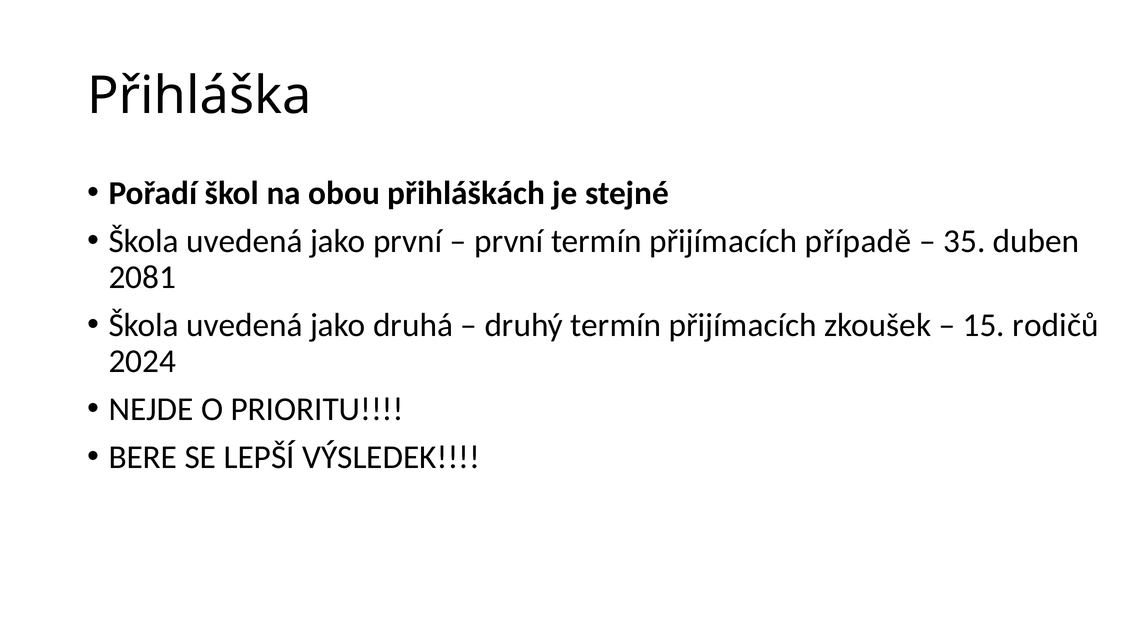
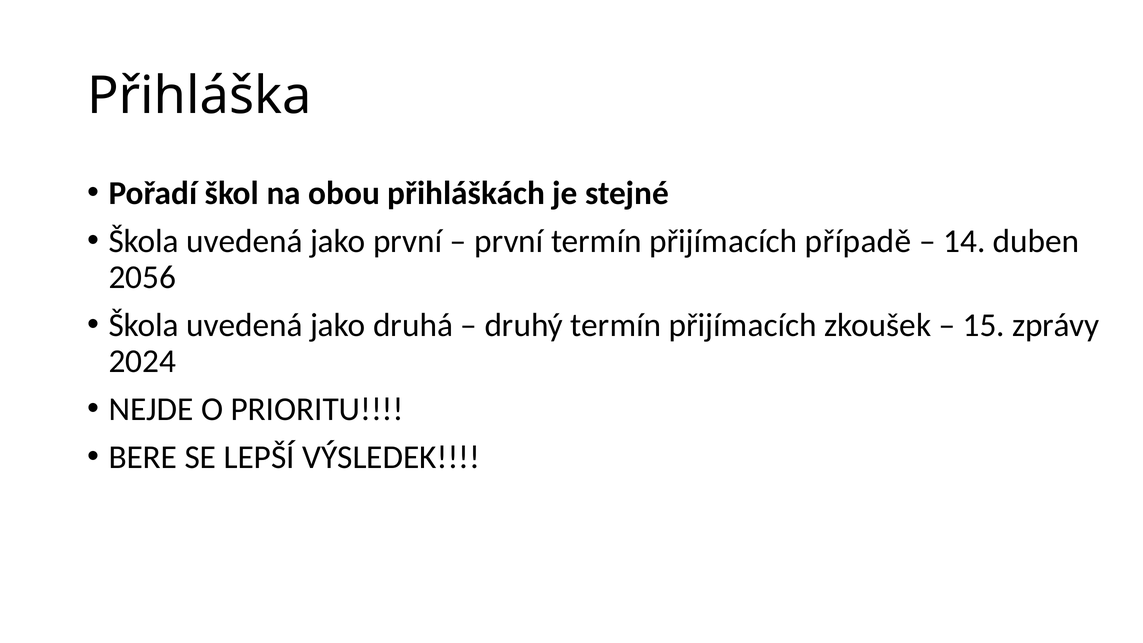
35: 35 -> 14
2081: 2081 -> 2056
rodičů: rodičů -> zprávy
